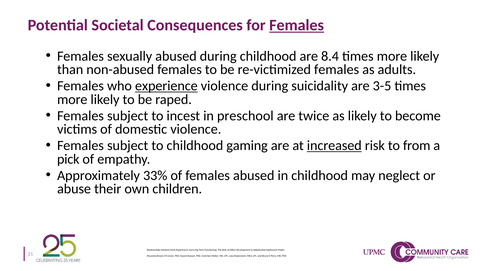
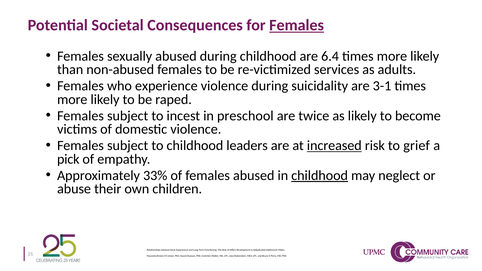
8.4: 8.4 -> 6.4
re-victimized females: females -> services
experience underline: present -> none
3-5: 3-5 -> 3-1
gaming: gaming -> leaders
from: from -> grief
childhood at (320, 175) underline: none -> present
